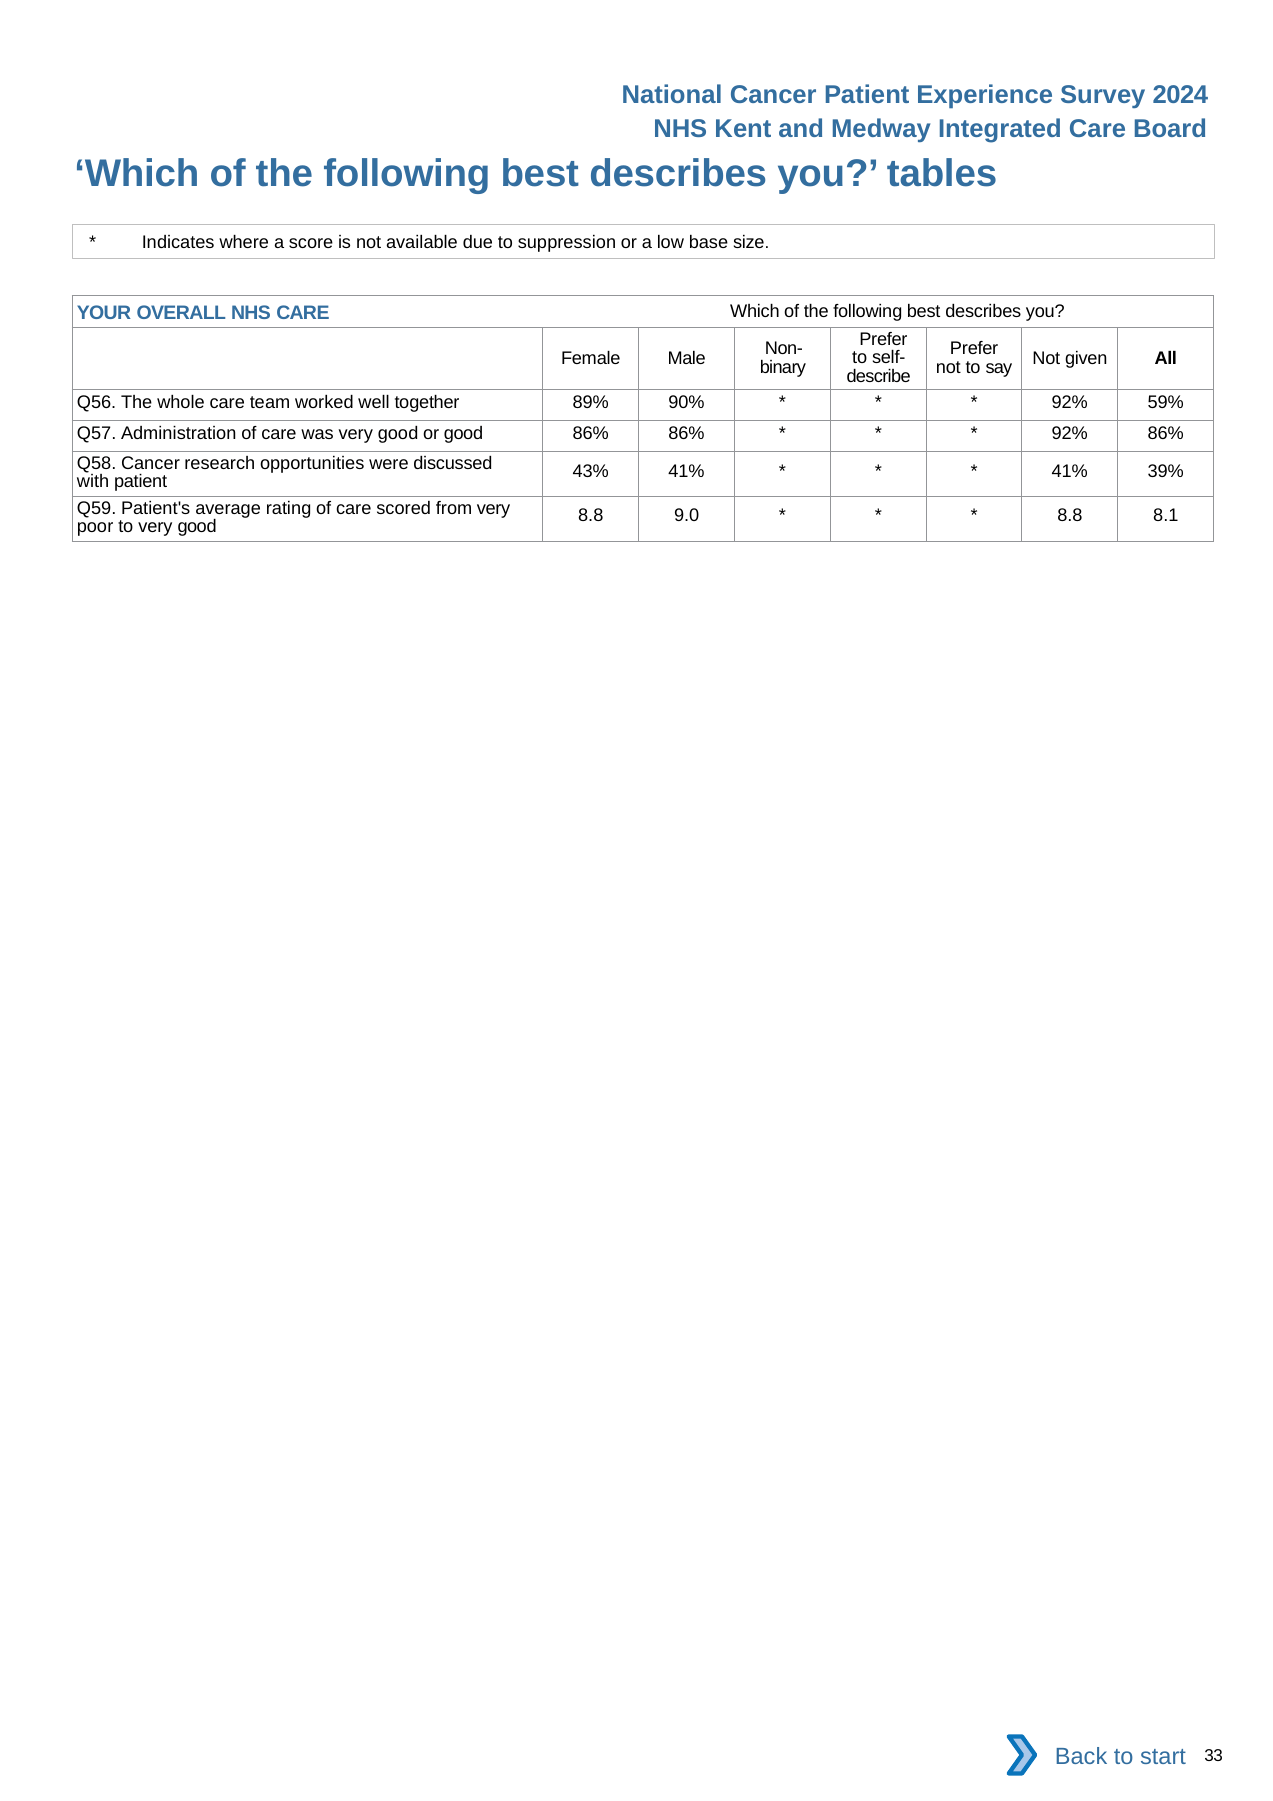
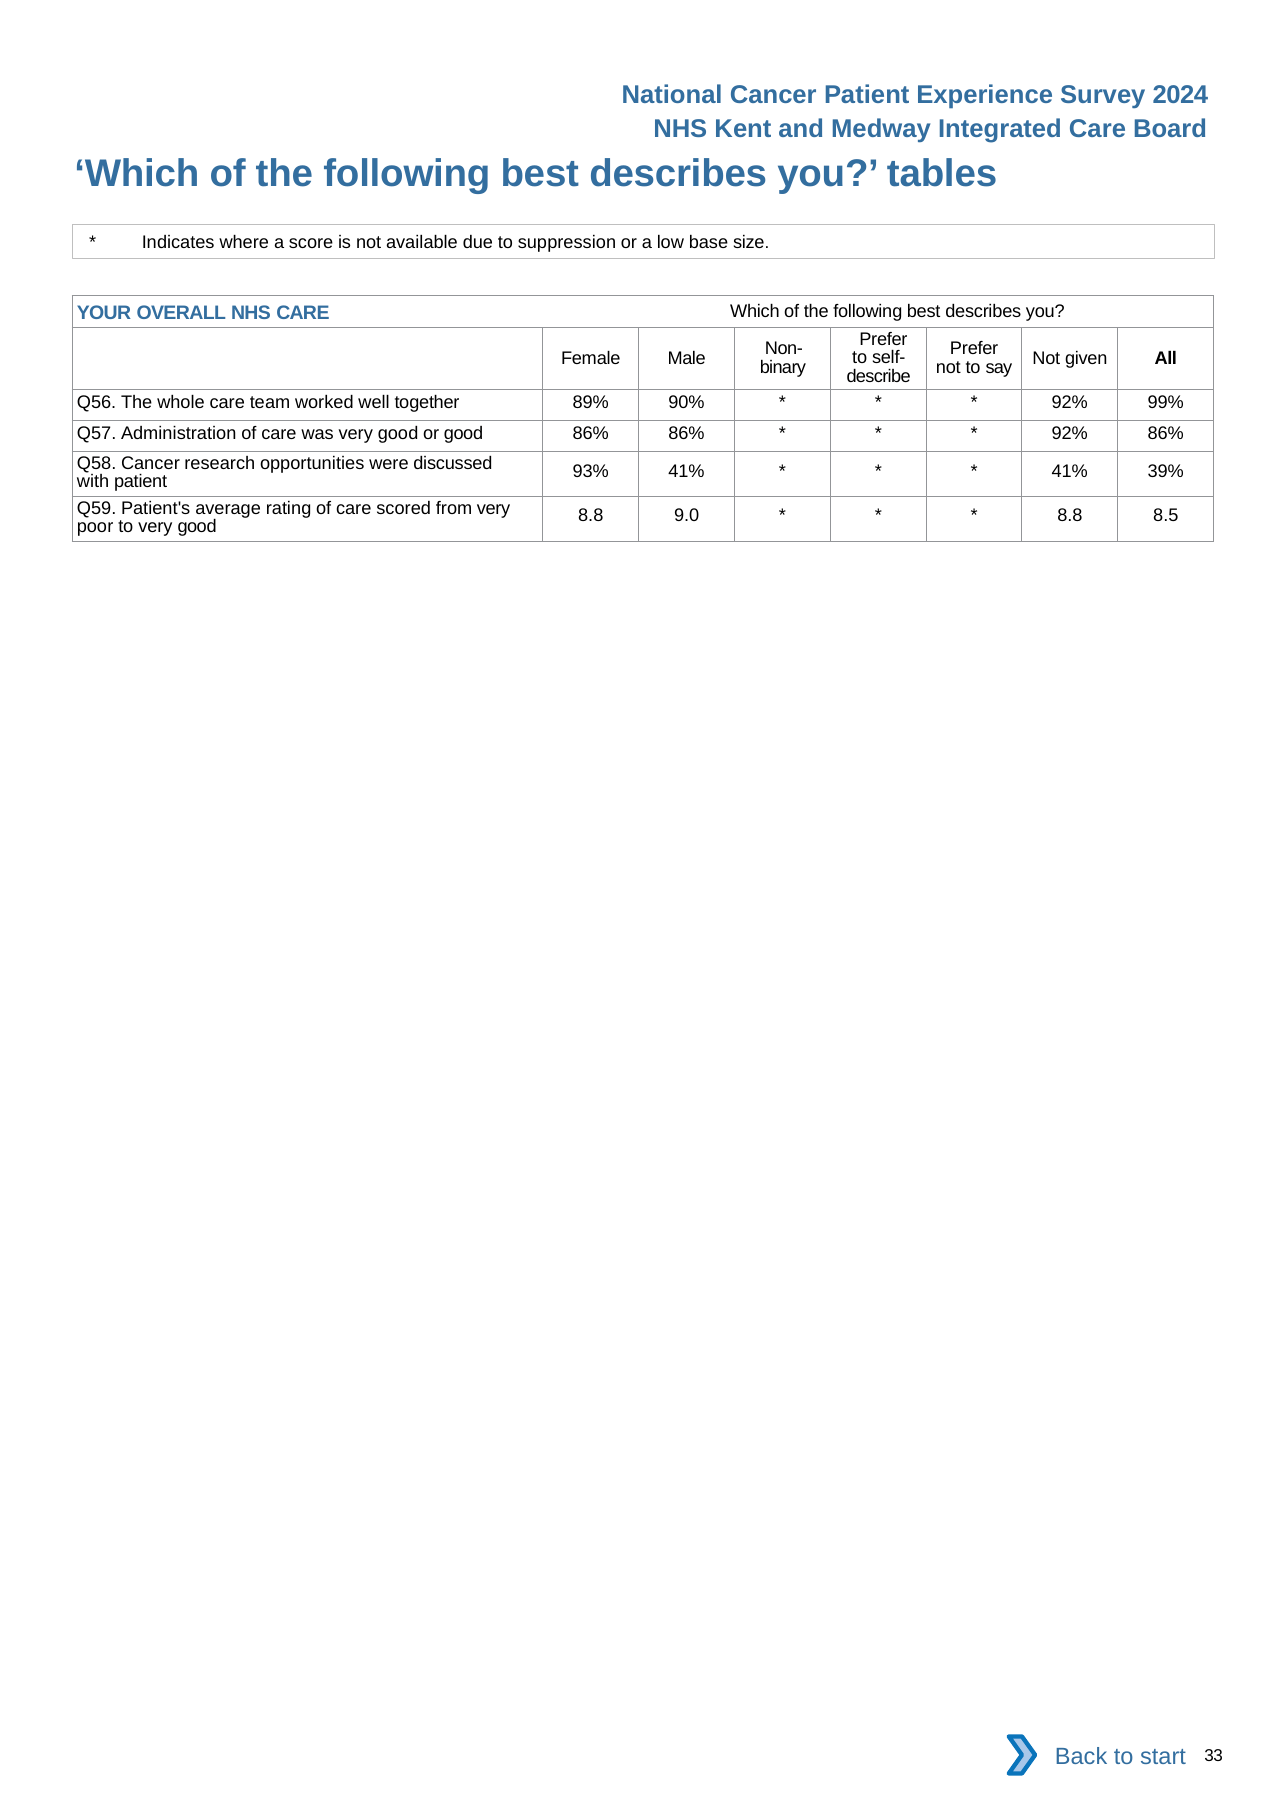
59%: 59% -> 99%
43%: 43% -> 93%
8.1: 8.1 -> 8.5
